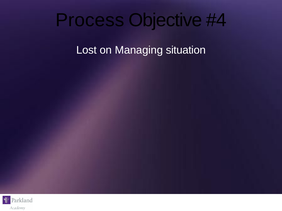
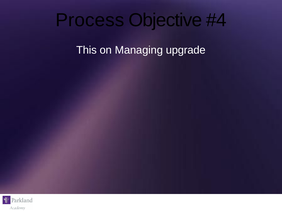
Lost: Lost -> This
situation: situation -> upgrade
